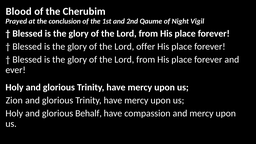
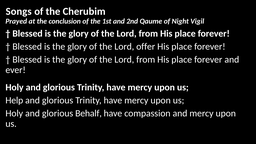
Blood: Blood -> Songs
Zion: Zion -> Help
